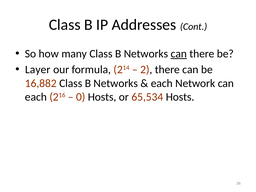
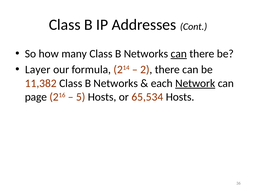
16,882: 16,882 -> 11,382
Network underline: none -> present
each at (36, 97): each -> page
0: 0 -> 5
